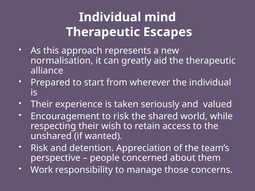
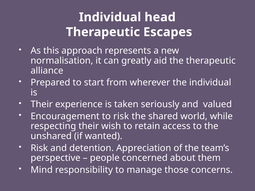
mind: mind -> head
Work: Work -> Mind
